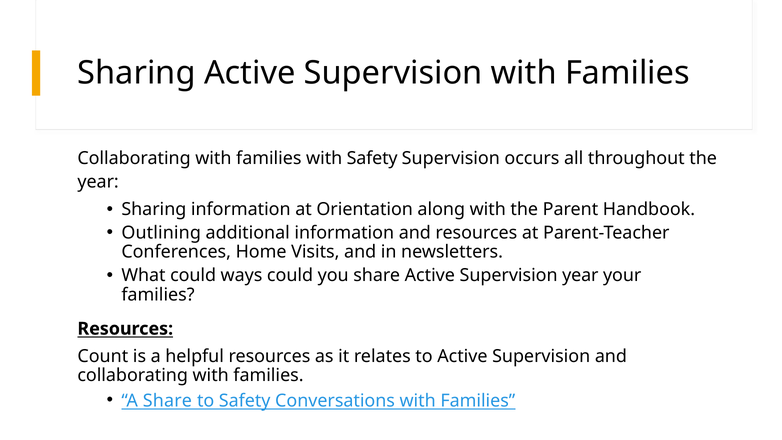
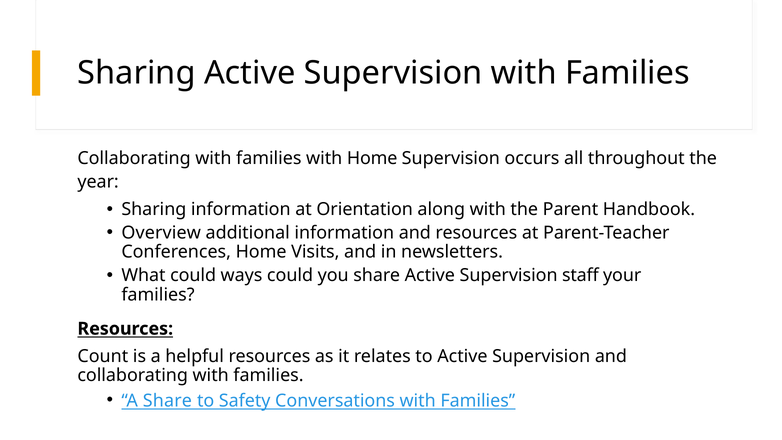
with Safety: Safety -> Home
Outlining: Outlining -> Overview
Supervision year: year -> staff
